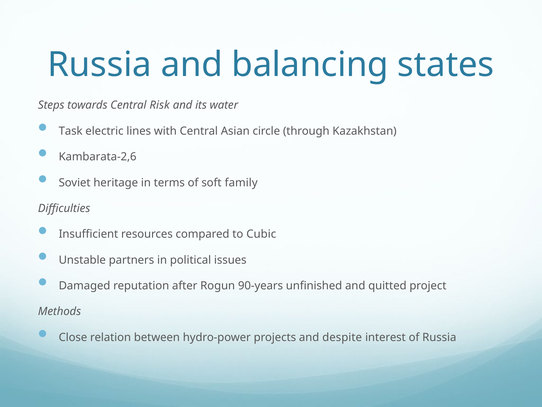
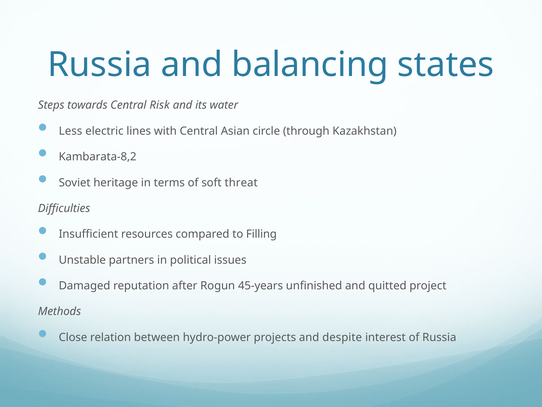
Task: Task -> Less
Kambarata-2,6: Kambarata-2,6 -> Kambarata-8,2
family: family -> threat
Cubic: Cubic -> Filling
90-years: 90-years -> 45-years
